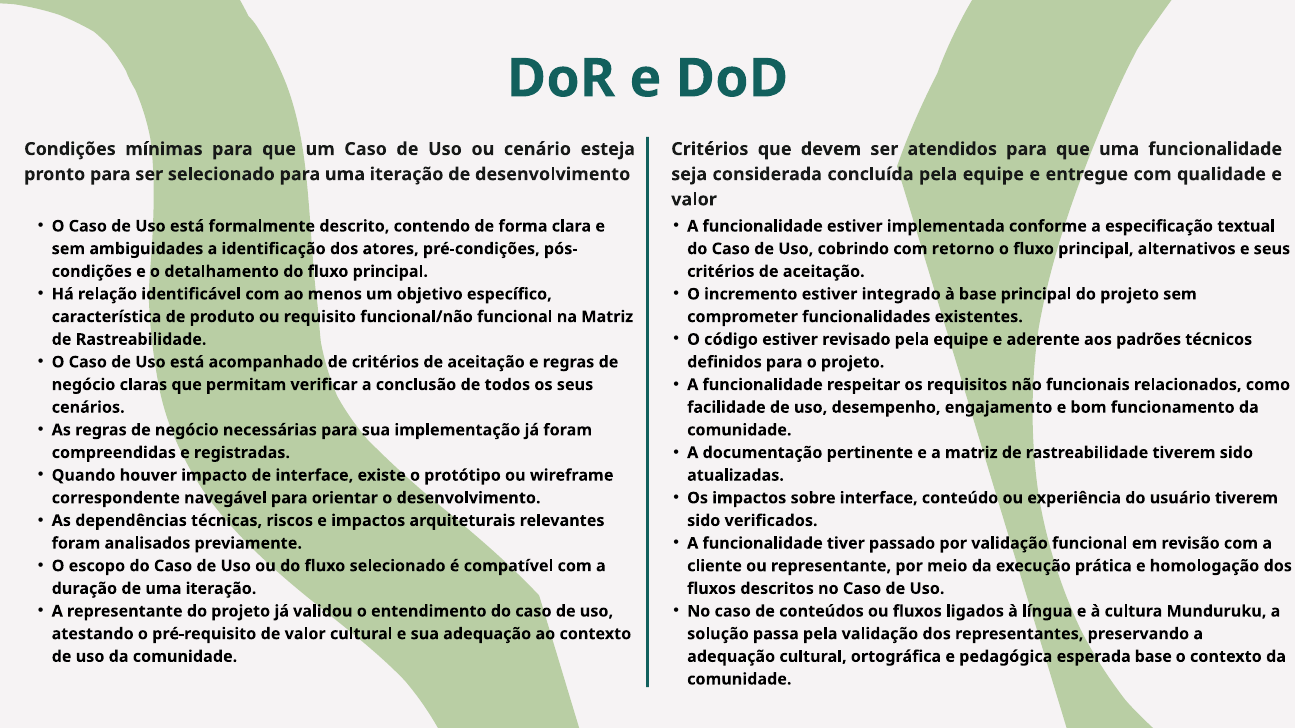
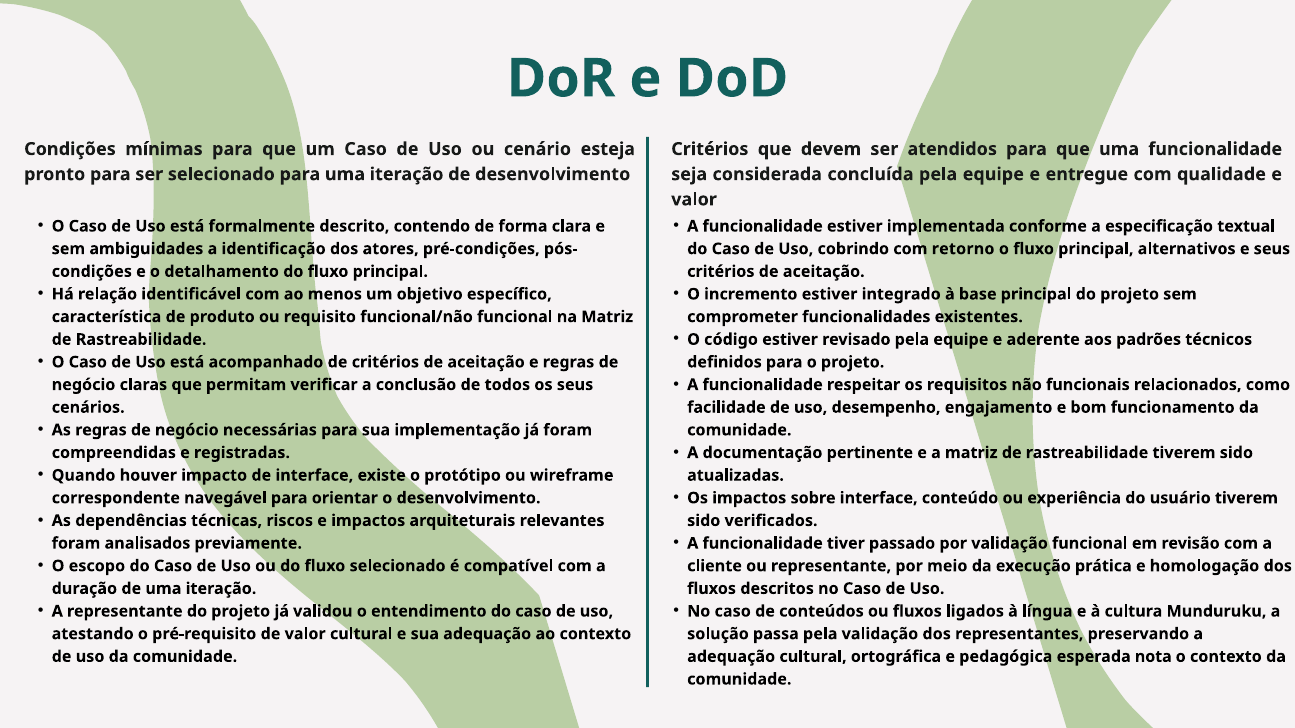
esperada base: base -> nota
